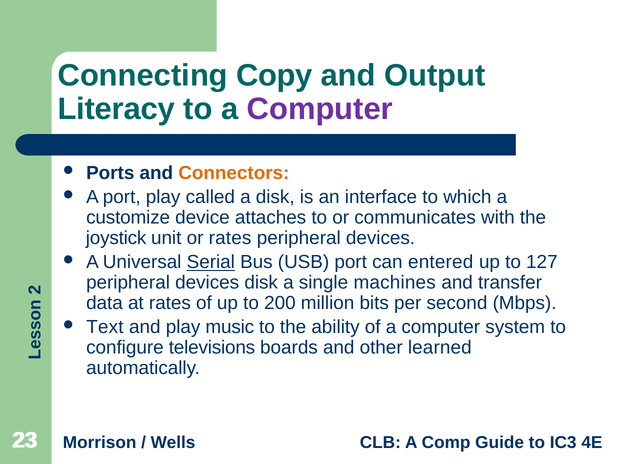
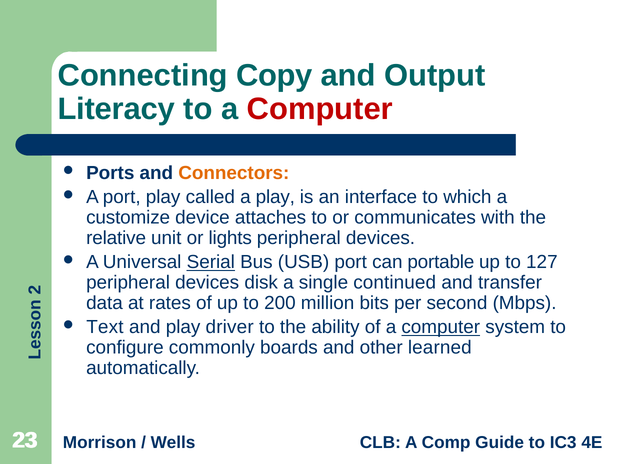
Computer at (320, 109) colour: purple -> red
a disk: disk -> play
joystick: joystick -> relative
or rates: rates -> lights
entered: entered -> portable
machines: machines -> continued
music: music -> driver
computer at (441, 327) underline: none -> present
televisions: televisions -> commonly
